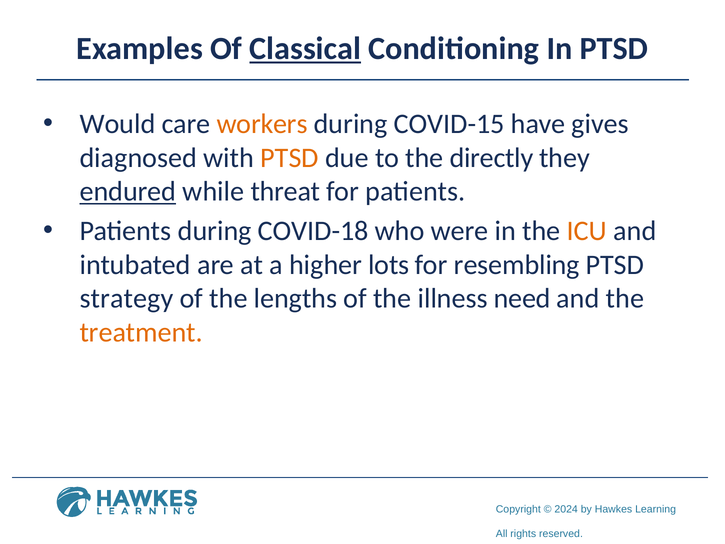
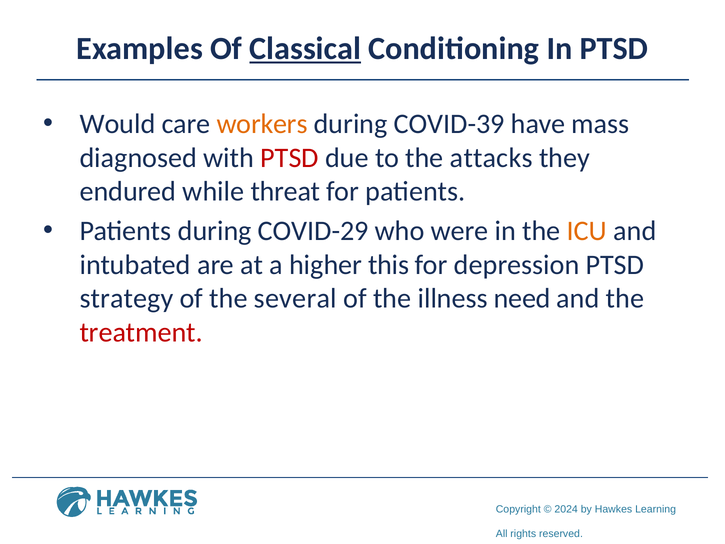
COVID-15: COVID-15 -> COVID-39
gives: gives -> mass
PTSD at (290, 158) colour: orange -> red
directly: directly -> attacks
endured underline: present -> none
COVID-18: COVID-18 -> COVID-29
lots: lots -> this
resembling: resembling -> depression
lengths: lengths -> several
treatment colour: orange -> red
